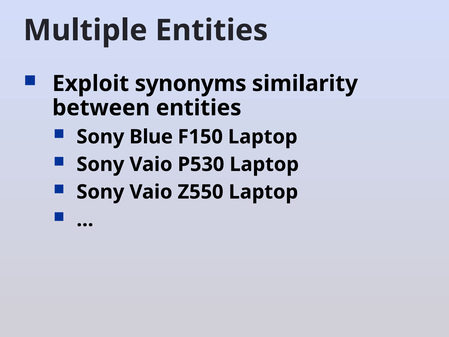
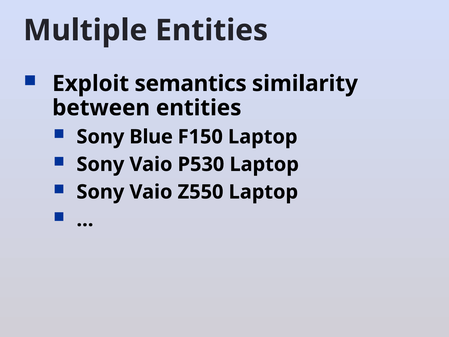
synonyms: synonyms -> semantics
